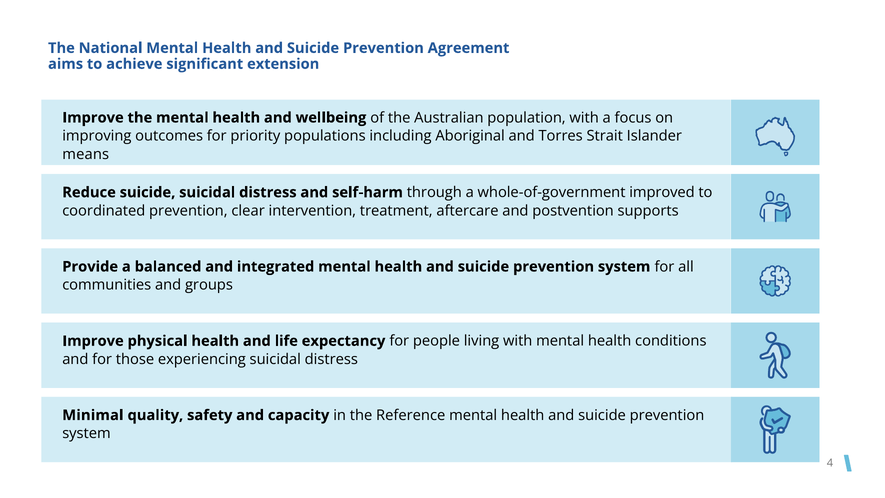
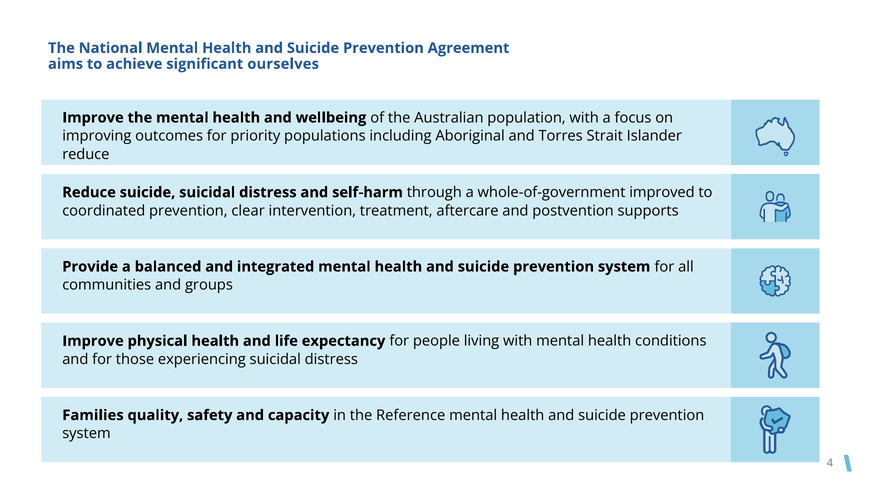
extension: extension -> ourselves
means at (86, 154): means -> reduce
Minimal: Minimal -> Families
